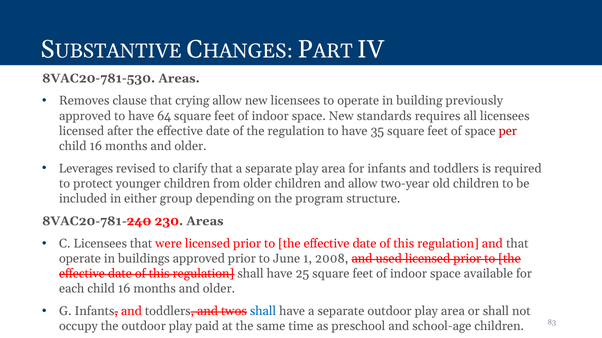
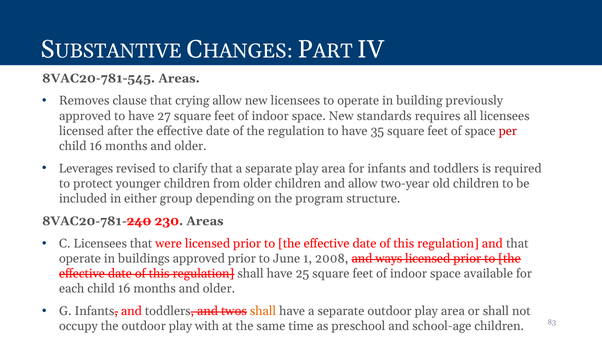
8VAC20-781-530: 8VAC20-781-530 -> 8VAC20-781-545
64: 64 -> 27
used: used -> ways
shall at (263, 312) colour: blue -> orange
paid: paid -> with
